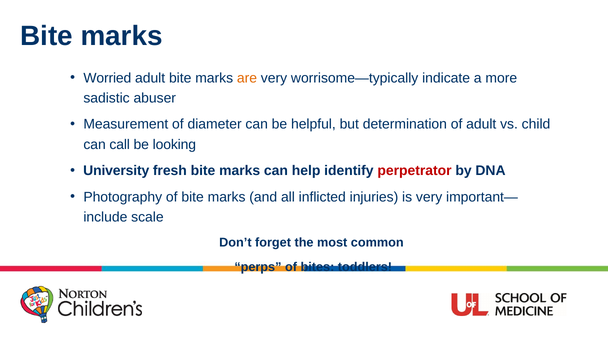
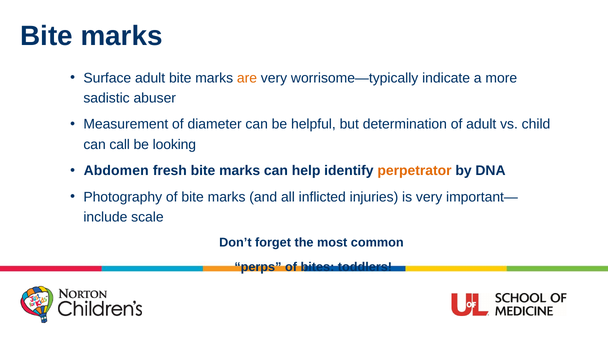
Worried: Worried -> Surface
University: University -> Abdomen
perpetrator colour: red -> orange
